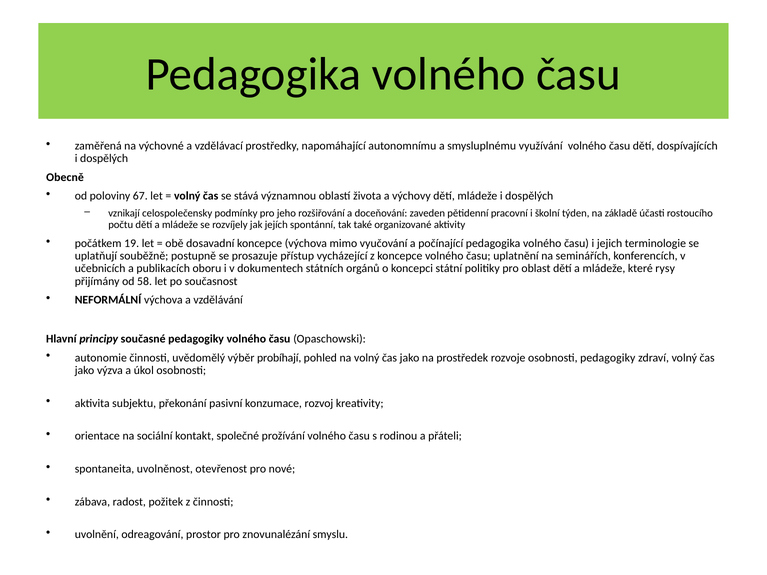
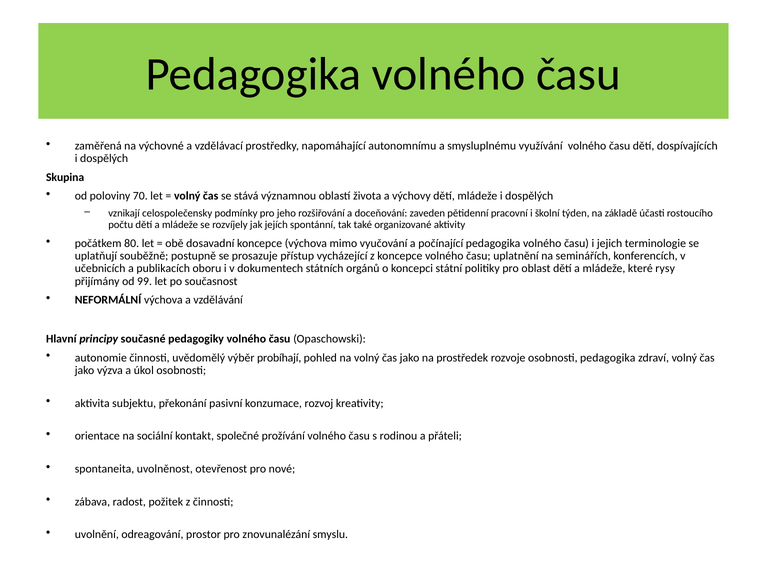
Obecně: Obecně -> Skupina
67: 67 -> 70
19: 19 -> 80
58: 58 -> 99
osobnosti pedagogiky: pedagogiky -> pedagogika
